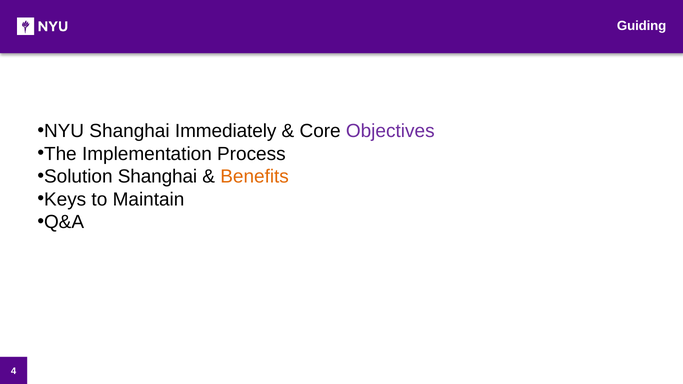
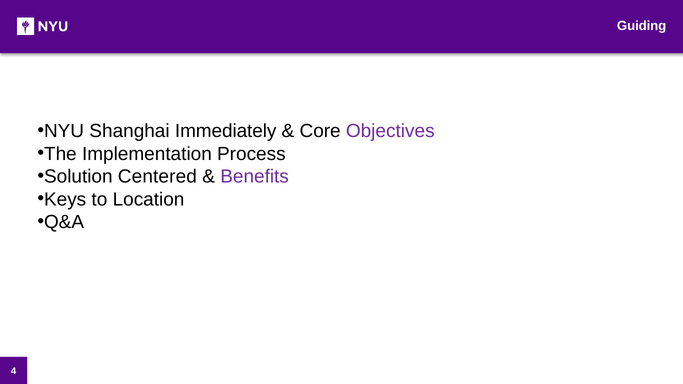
Solution Shanghai: Shanghai -> Centered
Benefits colour: orange -> purple
Maintain: Maintain -> Location
